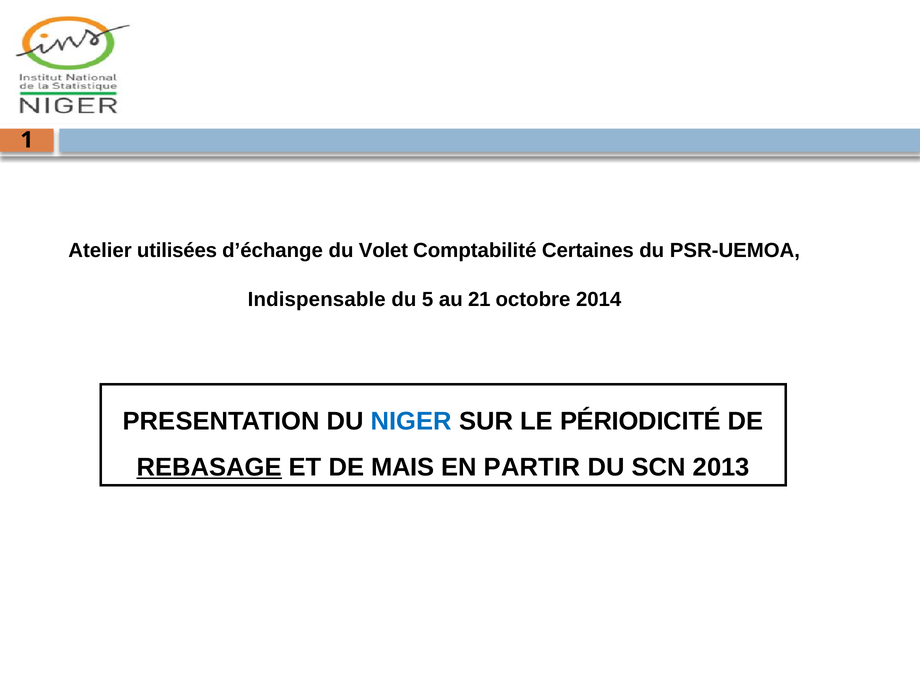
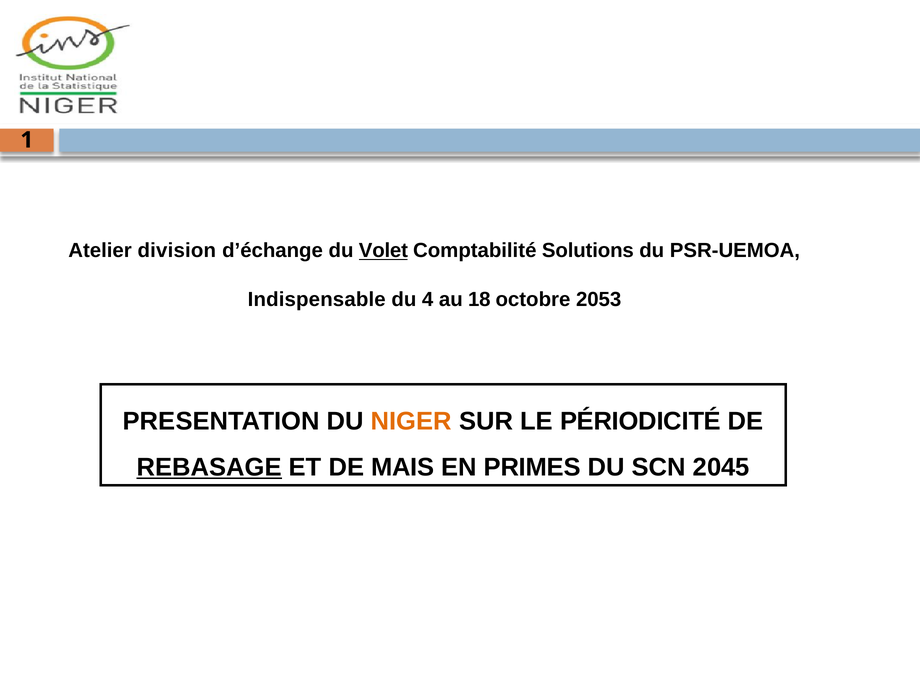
utilisées: utilisées -> division
Volet underline: none -> present
Certaines: Certaines -> Solutions
5: 5 -> 4
21: 21 -> 18
2014: 2014 -> 2053
NIGER colour: blue -> orange
PARTIR: PARTIR -> PRIMES
2013: 2013 -> 2045
